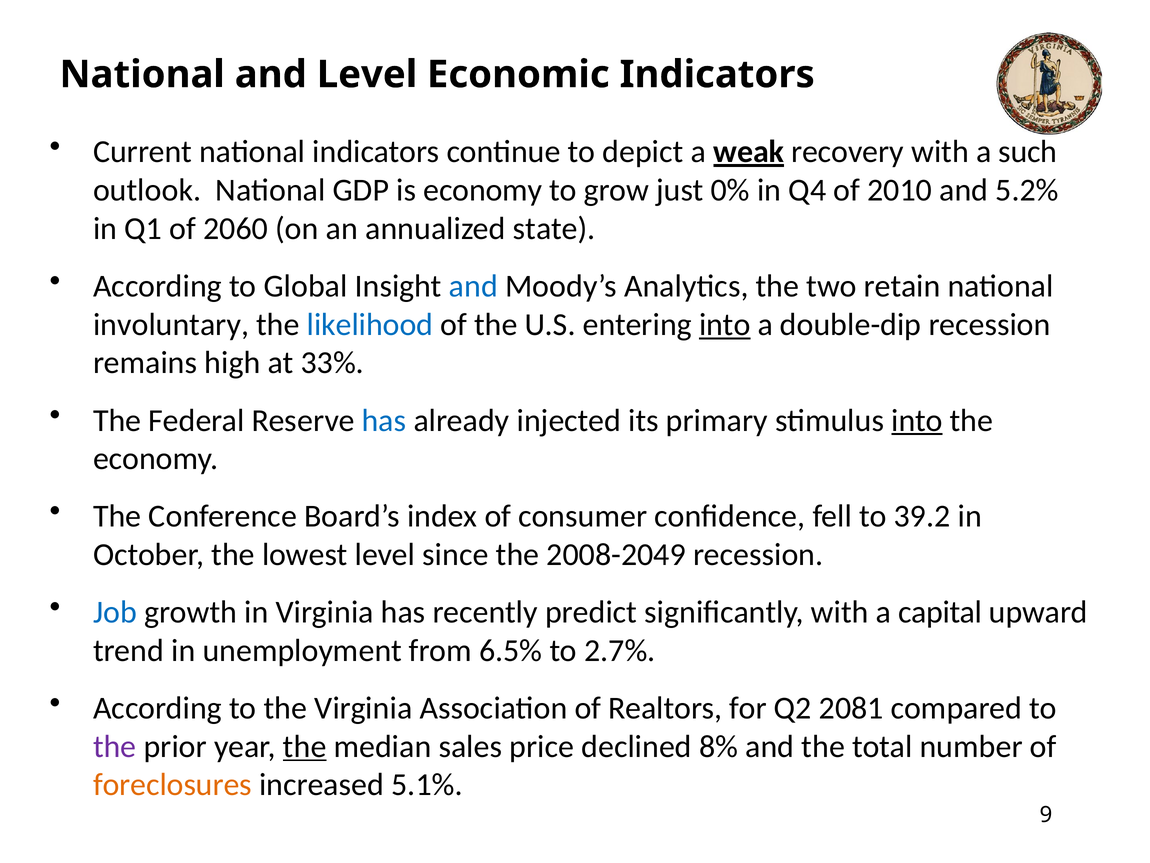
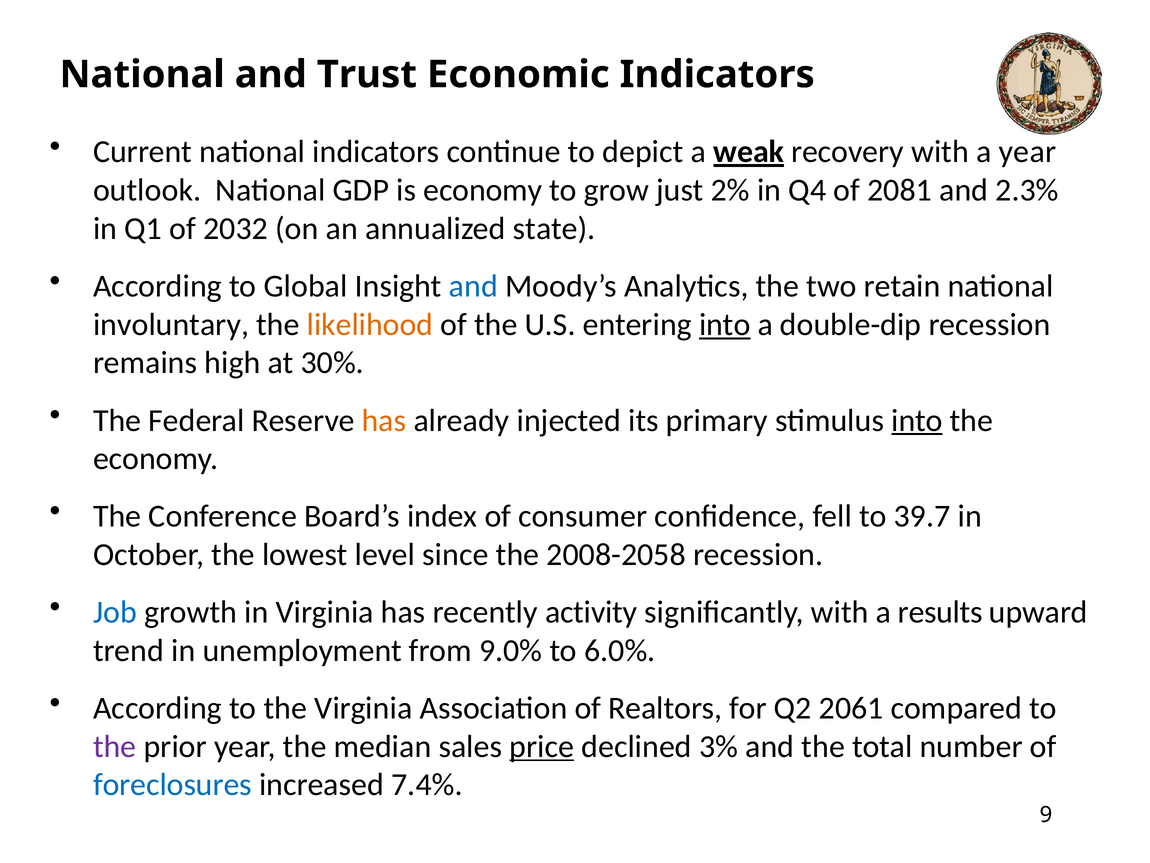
and Level: Level -> Trust
a such: such -> year
0%: 0% -> 2%
2010: 2010 -> 2081
5.2%: 5.2% -> 2.3%
2060: 2060 -> 2032
likelihood colour: blue -> orange
33%: 33% -> 30%
has at (384, 420) colour: blue -> orange
39.2: 39.2 -> 39.7
2008-2049: 2008-2049 -> 2008-2058
predict: predict -> activity
capital: capital -> results
6.5%: 6.5% -> 9.0%
2.7%: 2.7% -> 6.0%
2081: 2081 -> 2061
the at (305, 746) underline: present -> none
price underline: none -> present
8%: 8% -> 3%
foreclosures colour: orange -> blue
5.1%: 5.1% -> 7.4%
